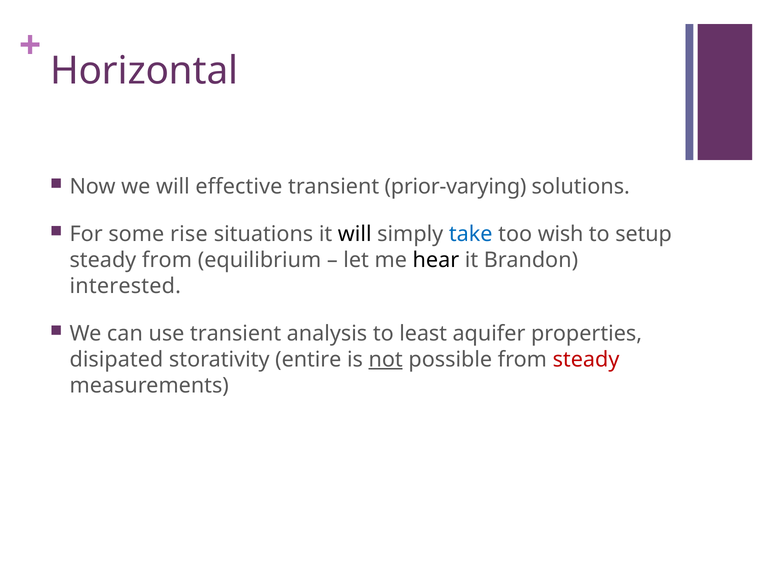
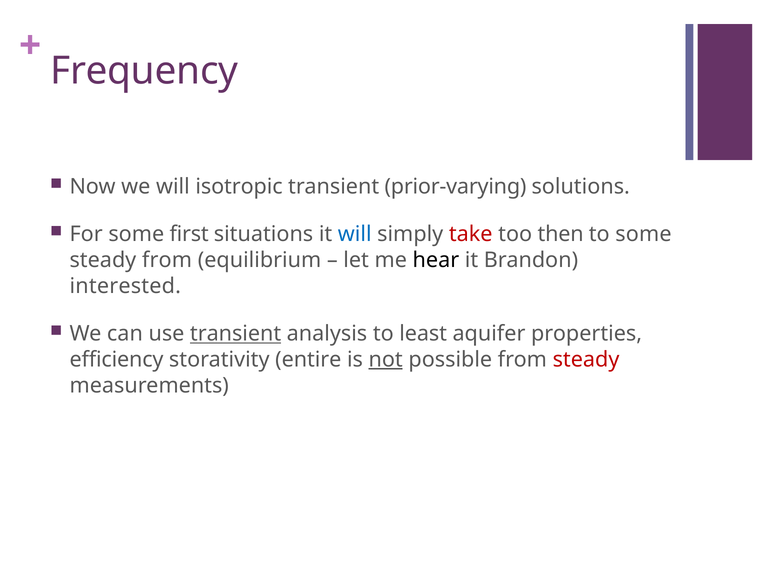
Horizontal: Horizontal -> Frequency
effective: effective -> isotropic
rise: rise -> first
will at (355, 234) colour: black -> blue
take colour: blue -> red
wish: wish -> then
to setup: setup -> some
transient at (236, 334) underline: none -> present
disipated: disipated -> efficiency
